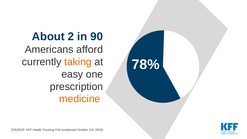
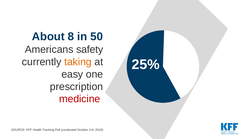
2: 2 -> 8
90: 90 -> 50
afford: afford -> safety
78%: 78% -> 25%
medicine colour: orange -> red
